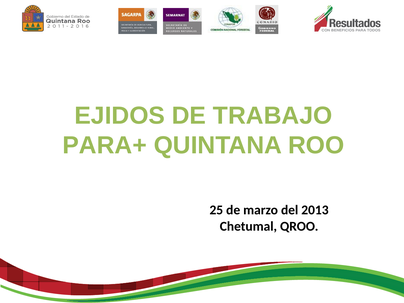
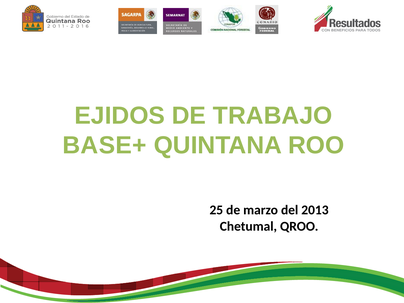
PARA+: PARA+ -> BASE+
